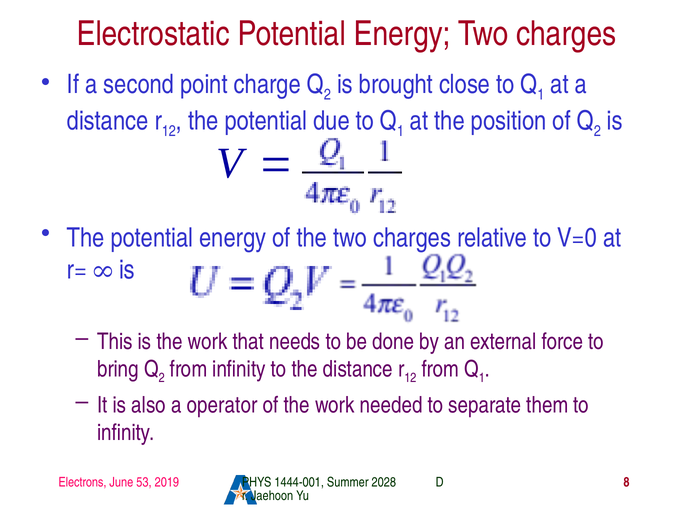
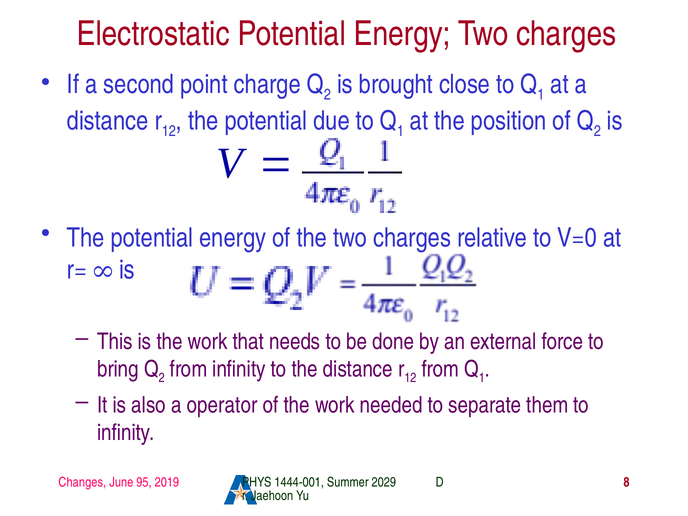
Electrons: Electrons -> Changes
53: 53 -> 95
2028: 2028 -> 2029
